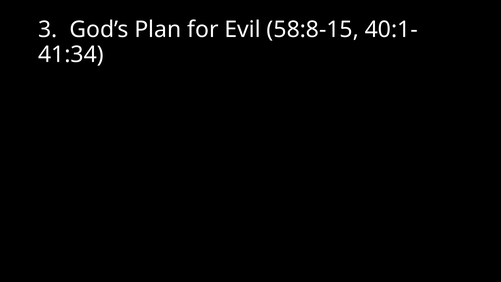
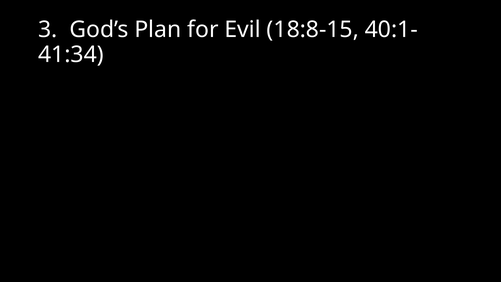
58:8-15: 58:8-15 -> 18:8-15
